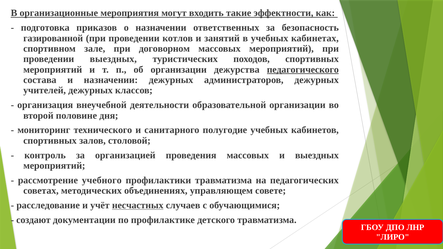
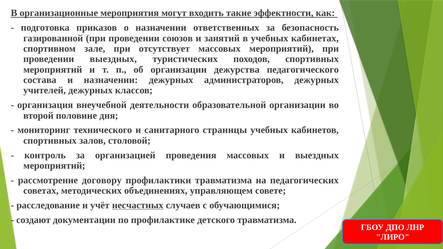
котлов: котлов -> союзов
договорном: договорном -> отсутствует
педагогического underline: present -> none
полугодие: полугодие -> страницы
учебного: учебного -> договору
